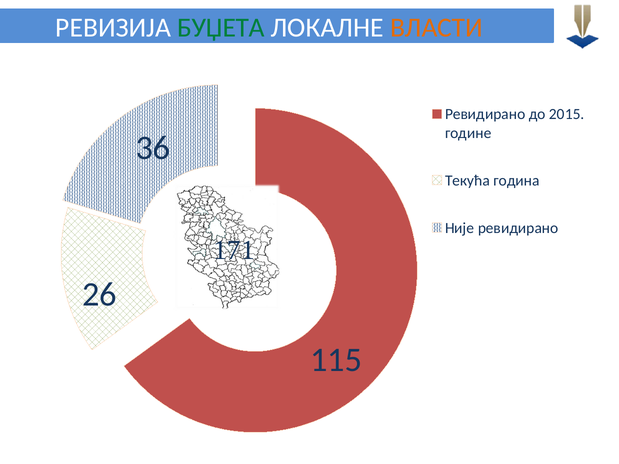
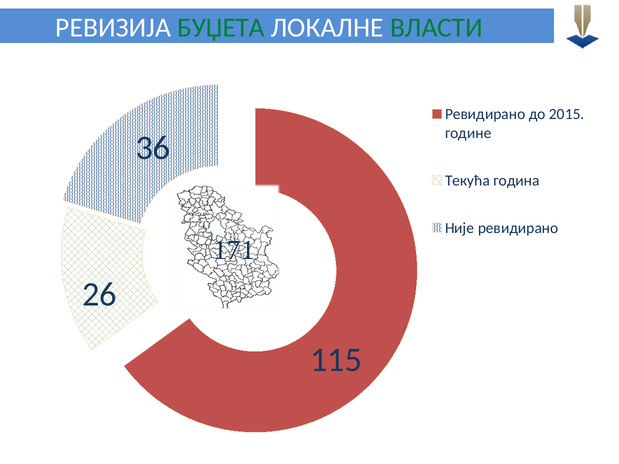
ВЛАСТИ colour: orange -> green
